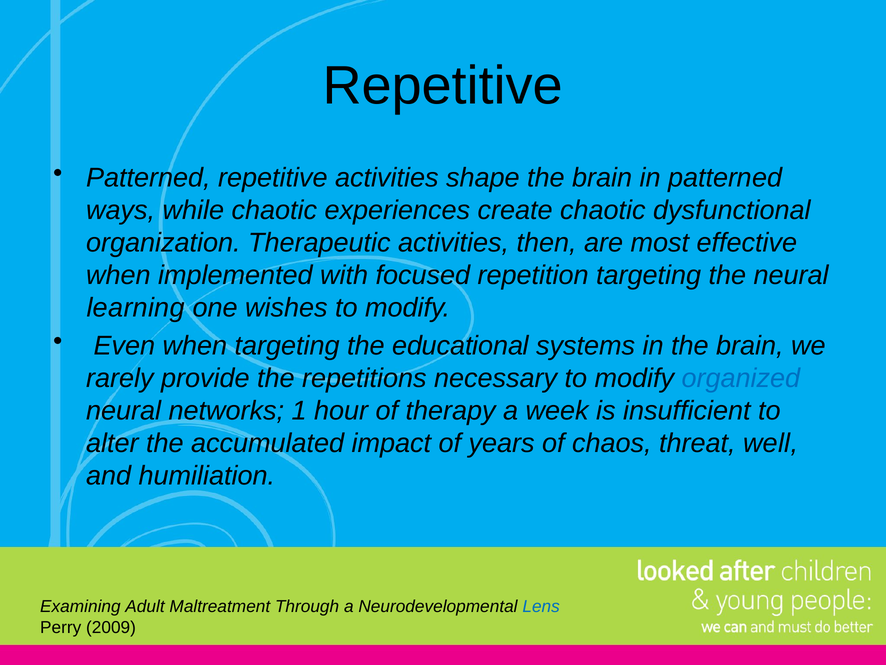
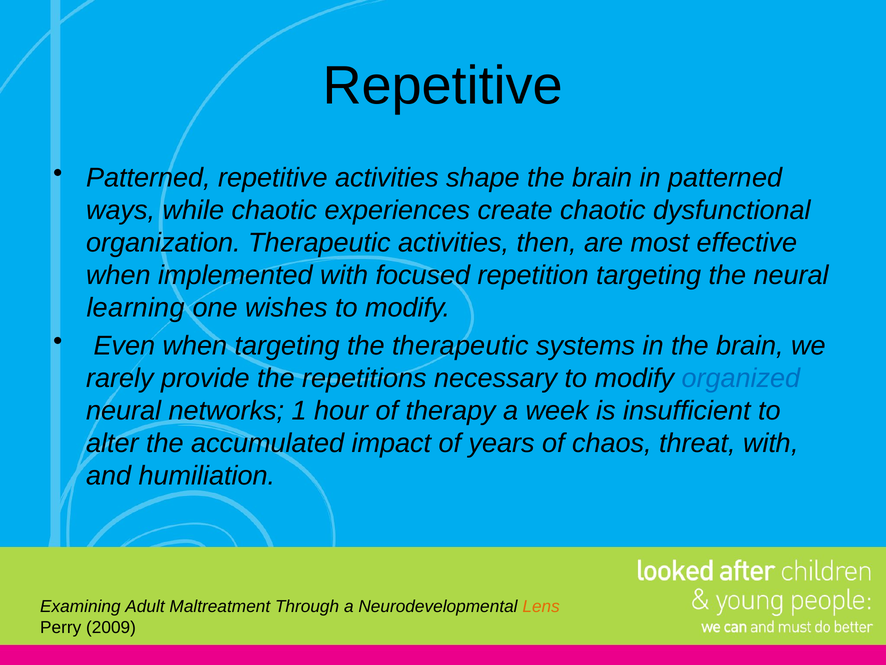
the educational: educational -> therapeutic
threat well: well -> with
Lens colour: blue -> orange
